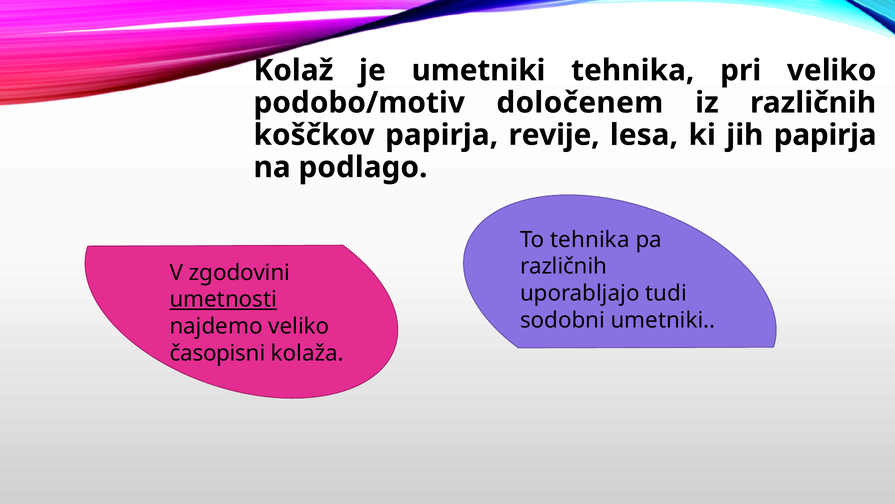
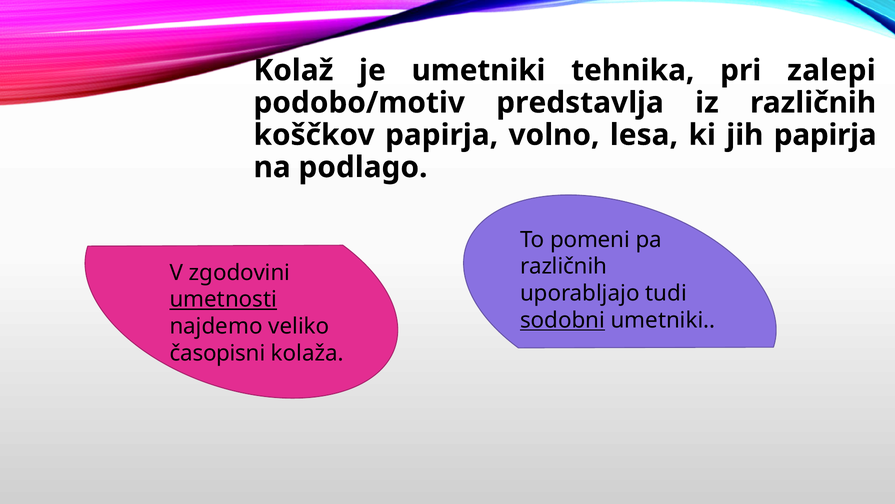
pri veliko: veliko -> zalepi
določenem: določenem -> predstavlja
revije: revije -> volno
To tehnika: tehnika -> pomeni
sodobni underline: none -> present
